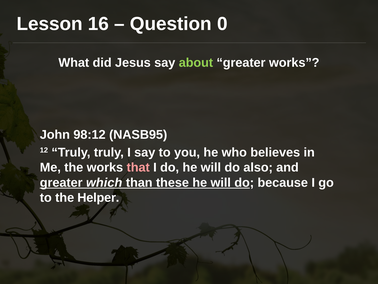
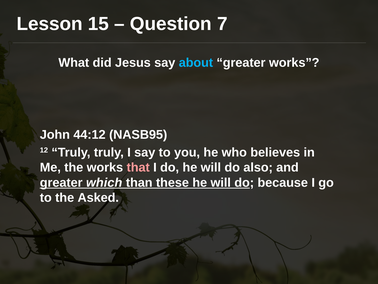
16: 16 -> 15
0: 0 -> 7
about colour: light green -> light blue
98:12: 98:12 -> 44:12
Helper: Helper -> Asked
